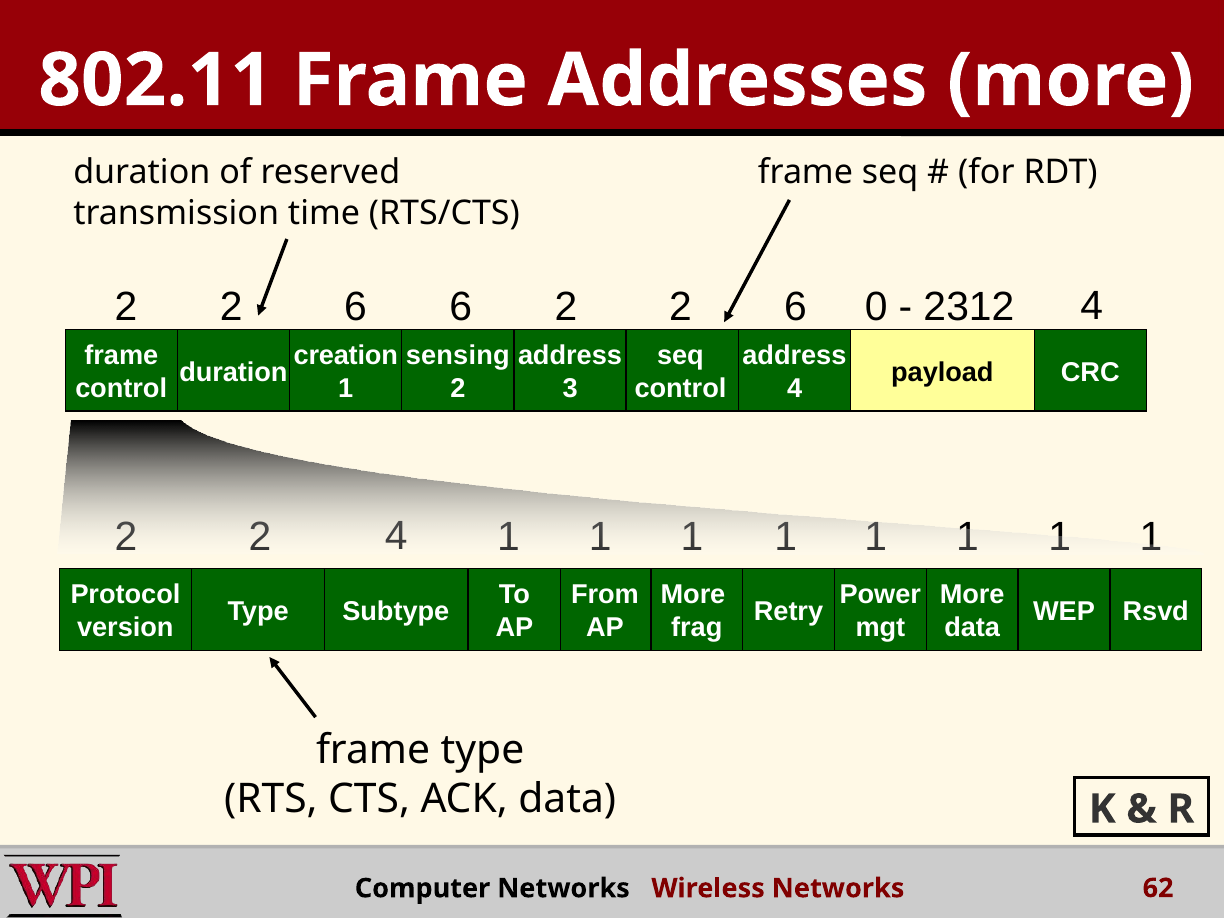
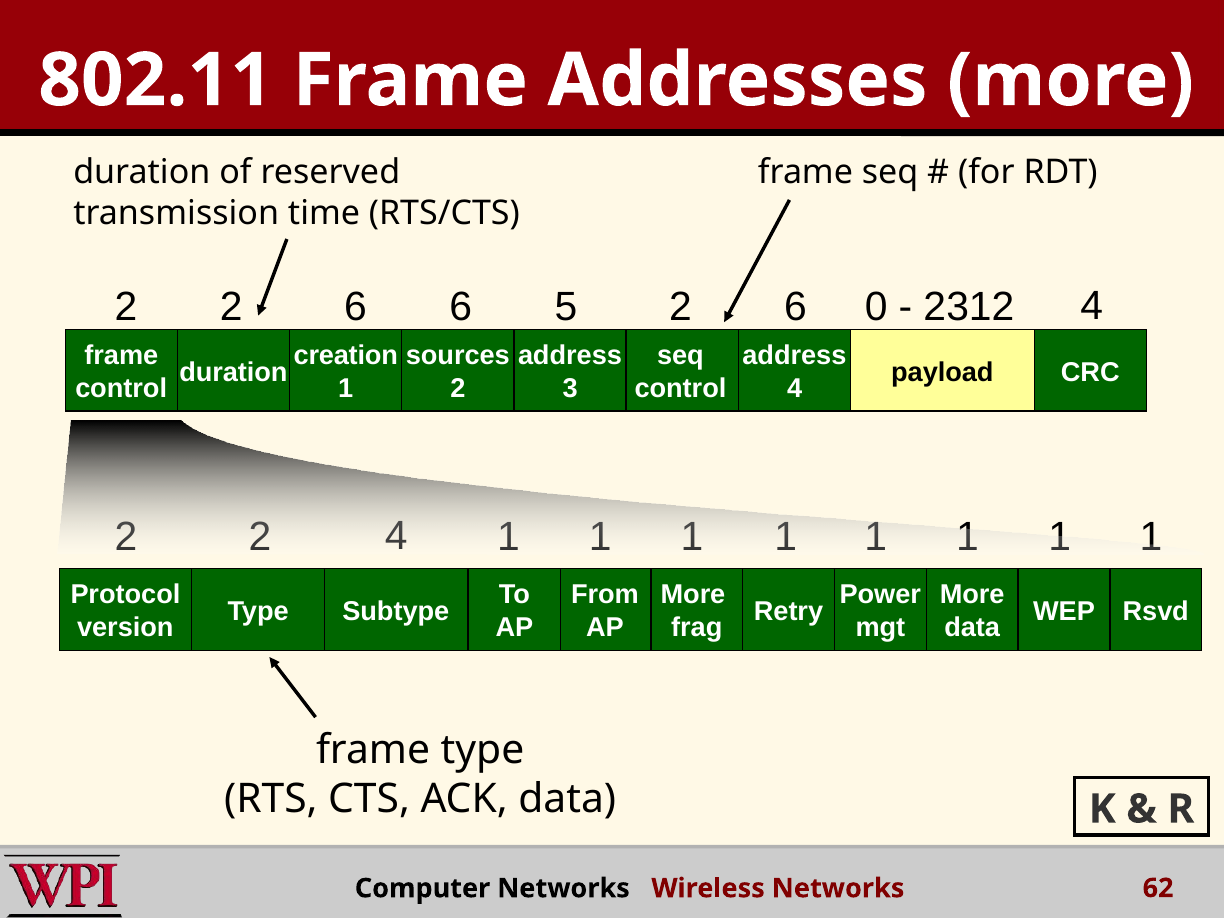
6 2: 2 -> 5
sensing: sensing -> sources
